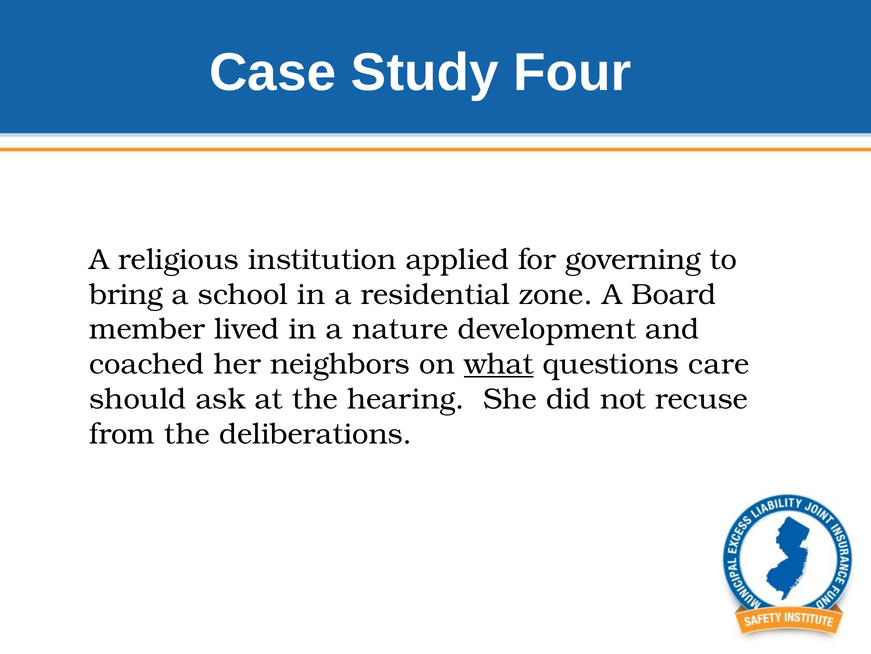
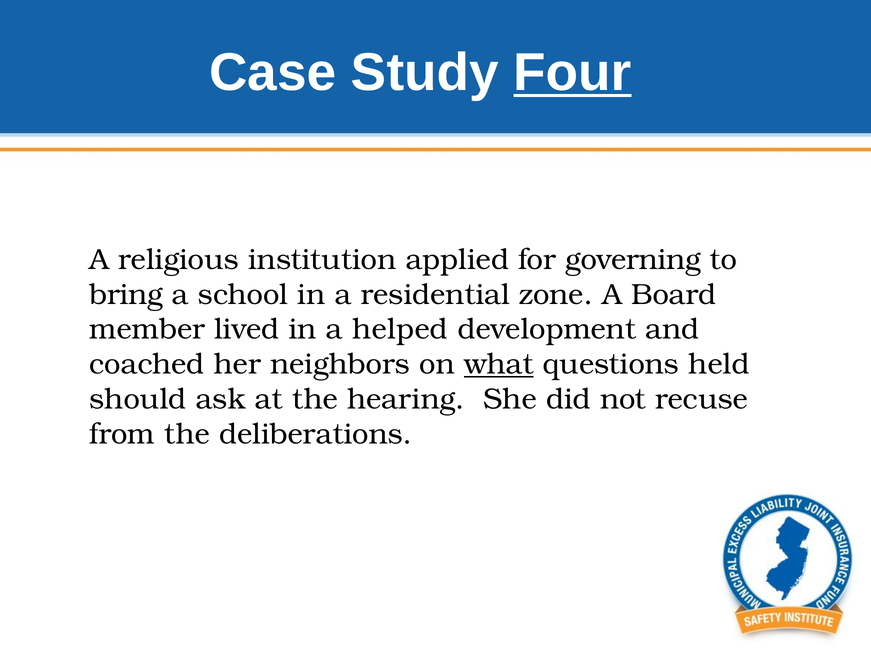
Four underline: none -> present
nature: nature -> helped
care: care -> held
